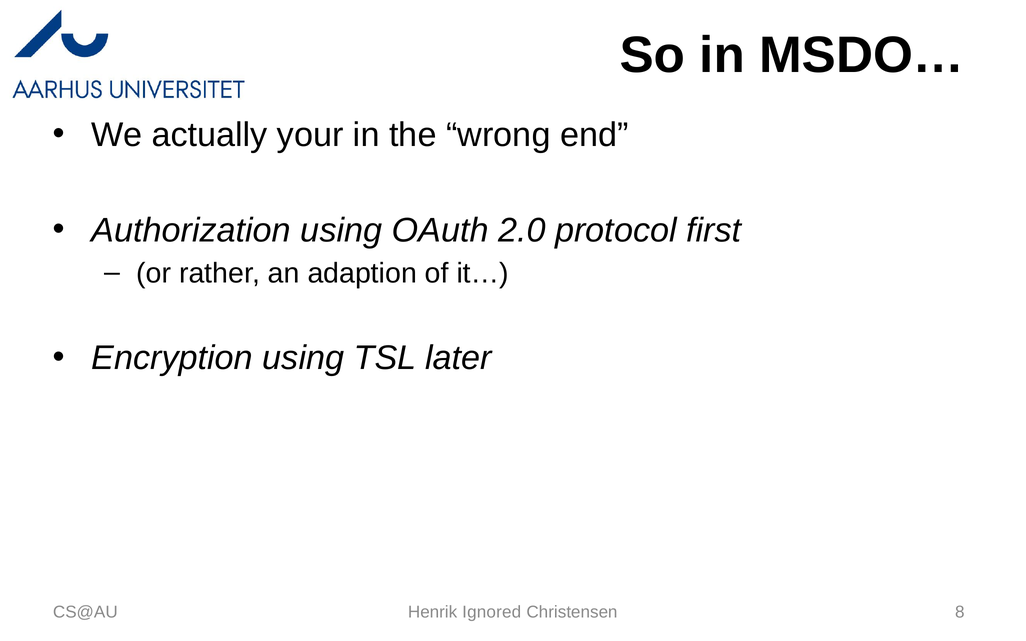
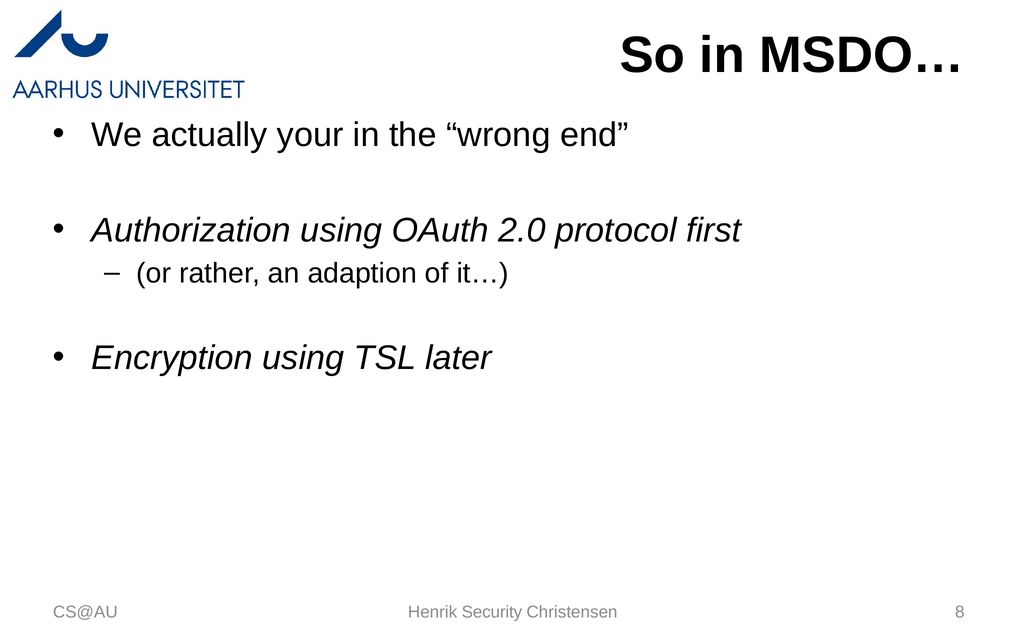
Ignored: Ignored -> Security
